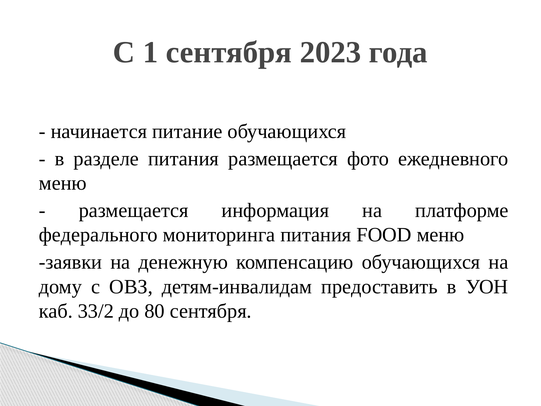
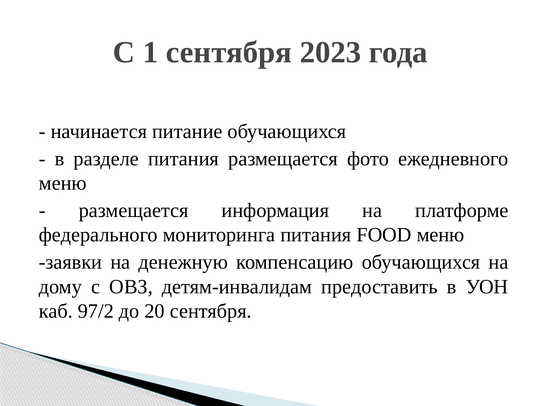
33/2: 33/2 -> 97/2
80: 80 -> 20
